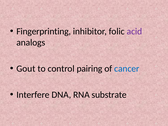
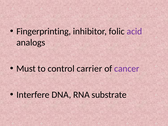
Gout: Gout -> Must
pairing: pairing -> carrier
cancer colour: blue -> purple
